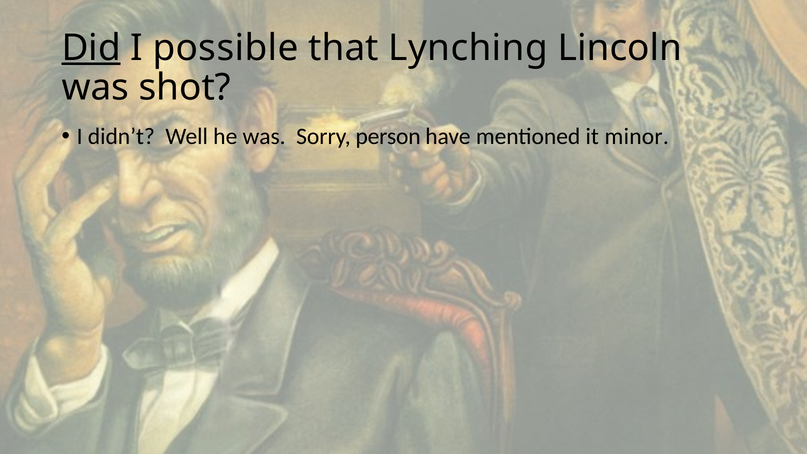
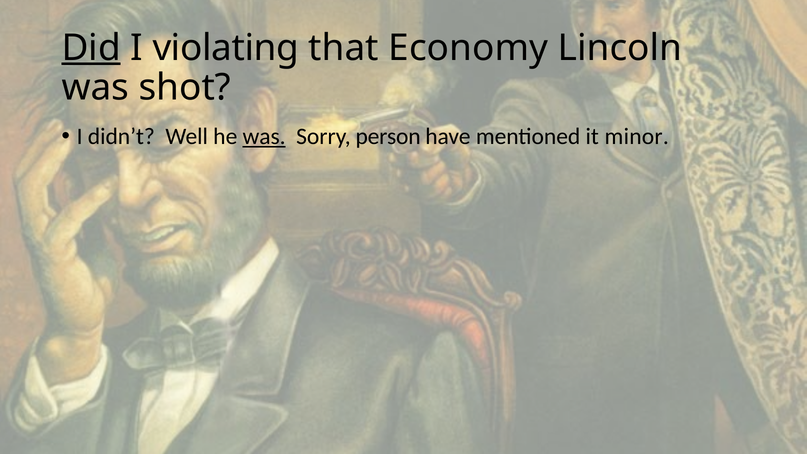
possible: possible -> violating
Lynching: Lynching -> Economy
was at (264, 136) underline: none -> present
